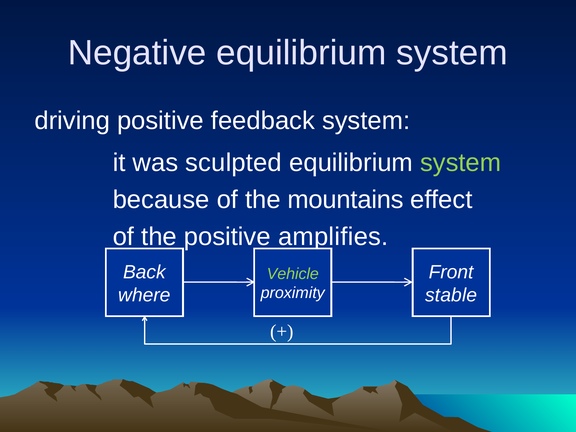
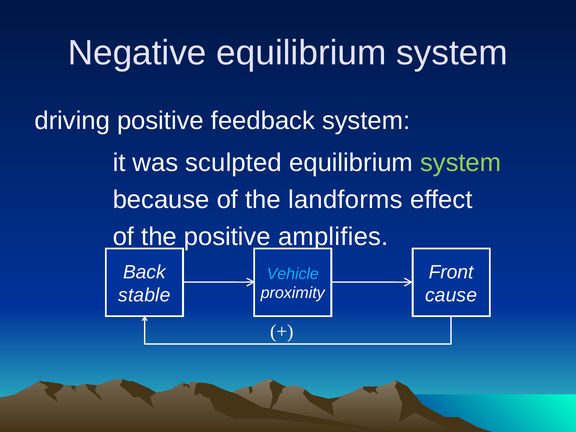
mountains: mountains -> landforms
Vehicle colour: light green -> light blue
where: where -> stable
stable: stable -> cause
